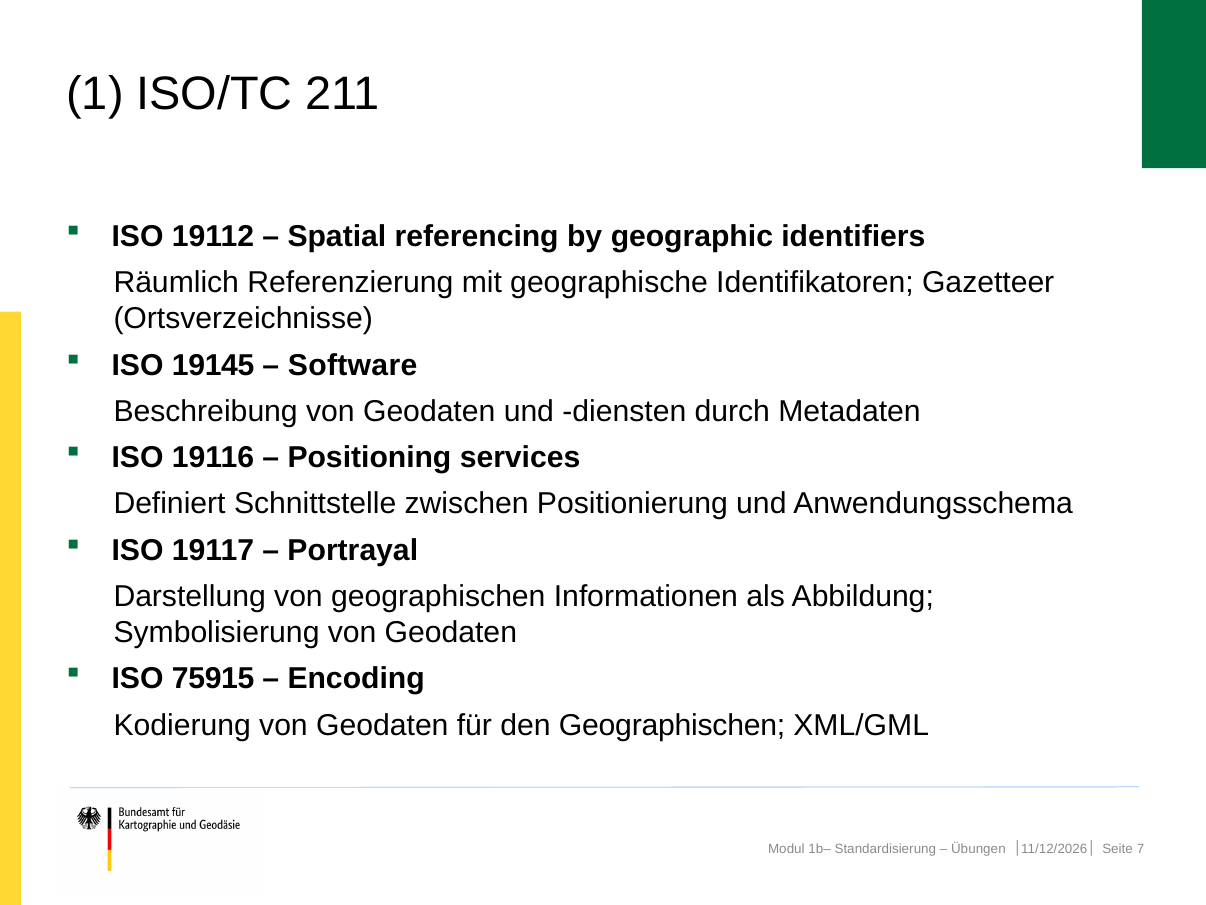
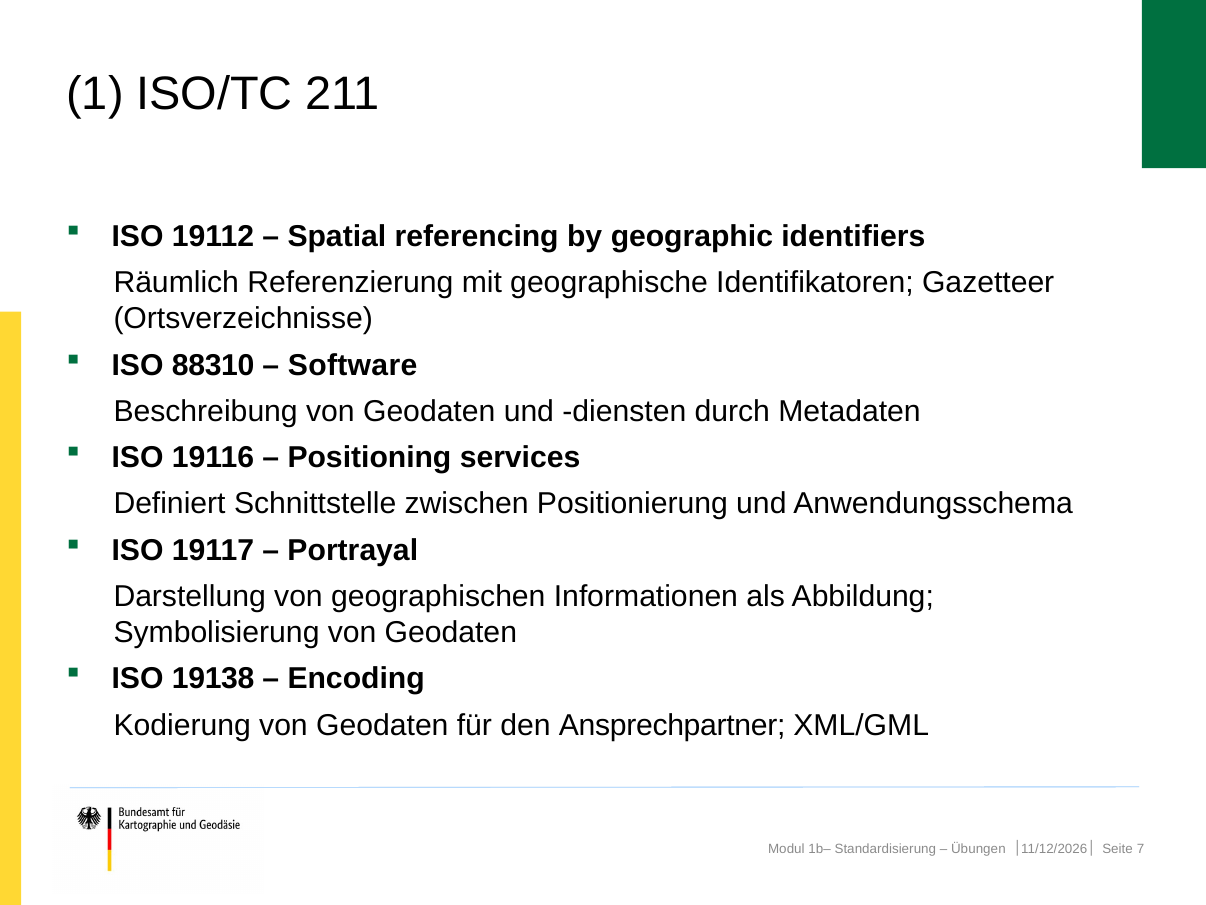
19145: 19145 -> 88310
75915: 75915 -> 19138
den Geographischen: Geographischen -> Ansprechpartner
